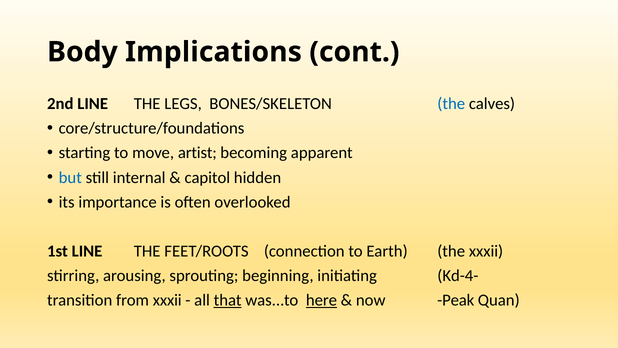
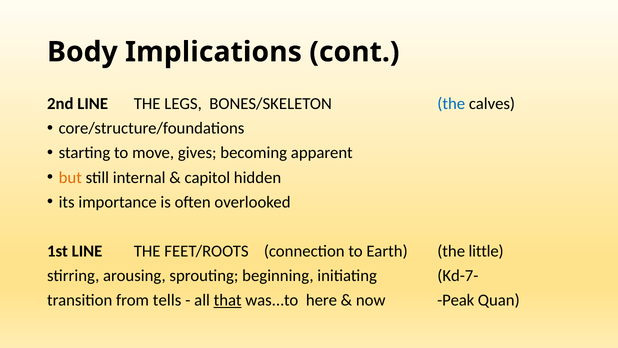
artist: artist -> gives
but colour: blue -> orange
the xxxii: xxxii -> little
Kd-4-: Kd-4- -> Kd-7-
from xxxii: xxxii -> tells
here underline: present -> none
